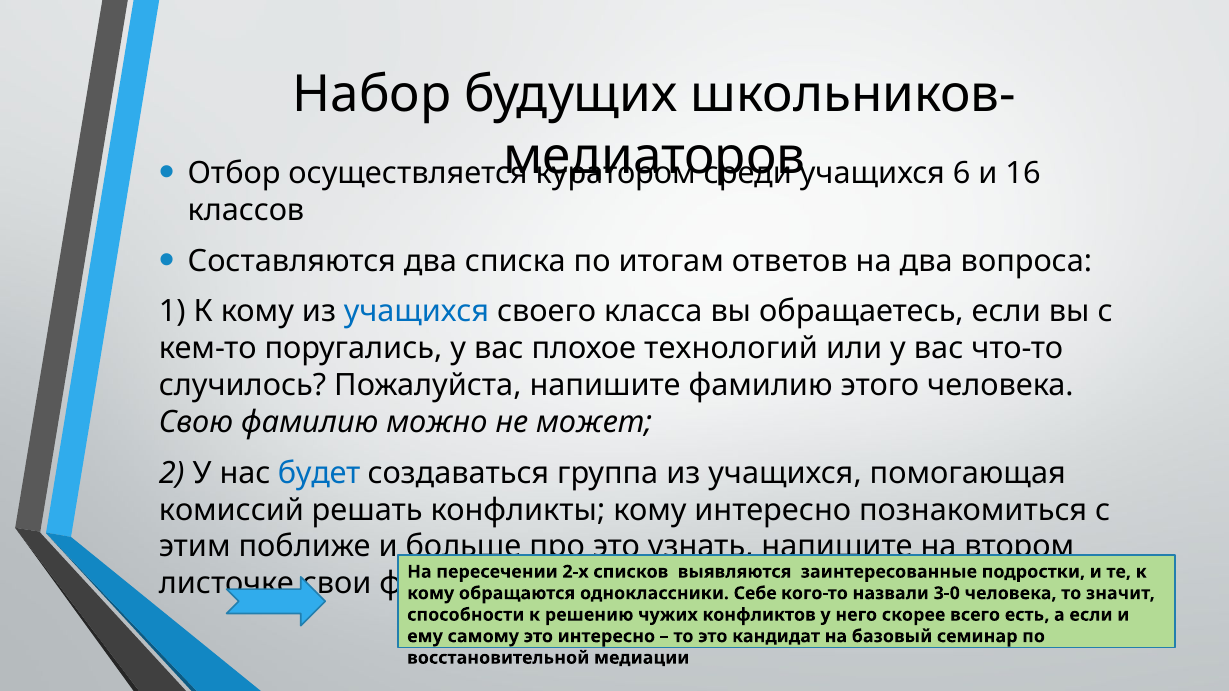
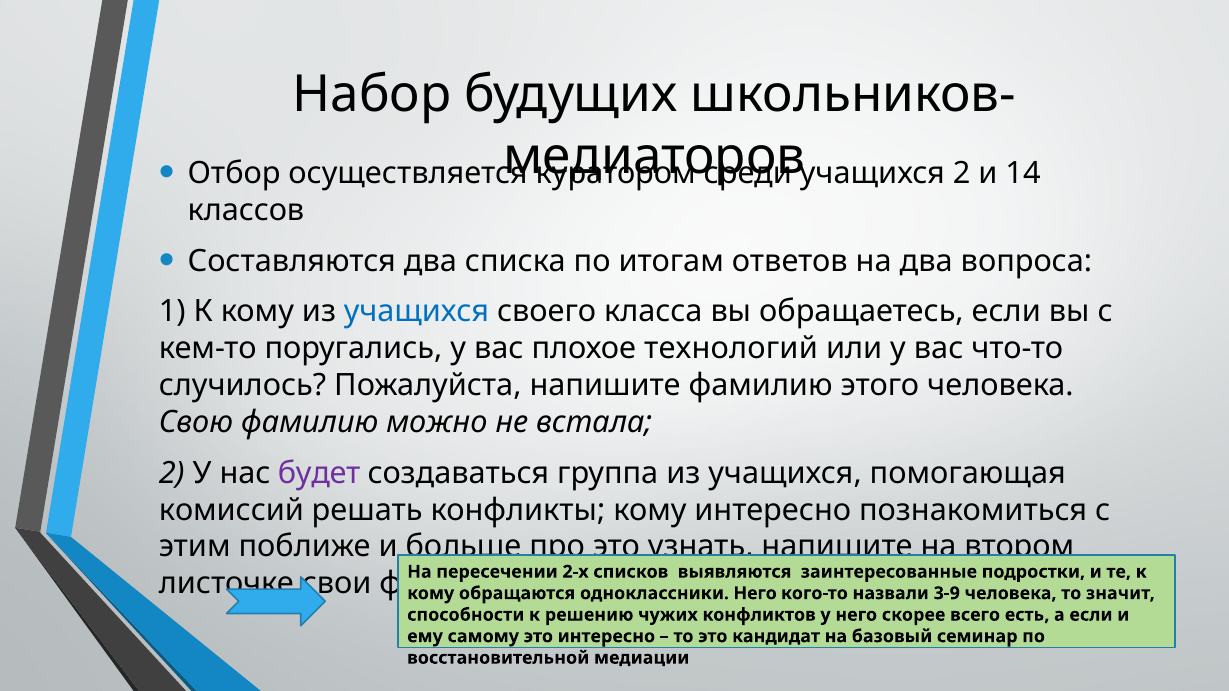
учащихся 6: 6 -> 2
16: 16 -> 14
может: может -> встала
будет colour: blue -> purple
одноклассники Себе: Себе -> Него
3-0: 3-0 -> 3-9
